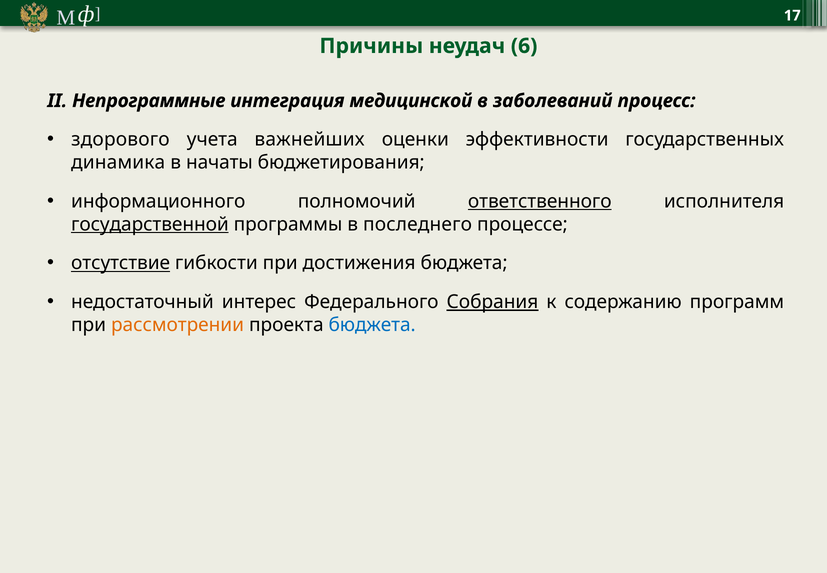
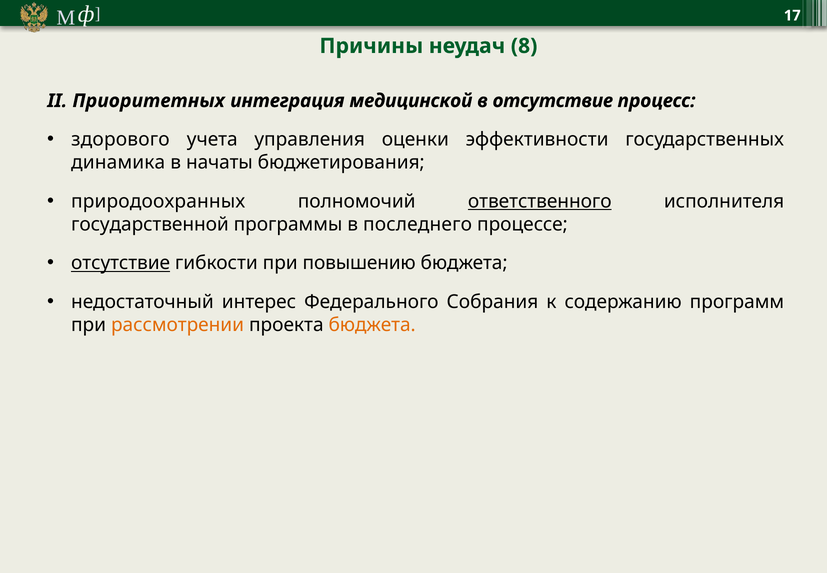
6: 6 -> 8
Непрограммные: Непрограммные -> Приоритетных
в заболеваний: заболеваний -> отсутствие
важнейших: важнейших -> управления
информационного: информационного -> природоохранных
государственной underline: present -> none
достижения: достижения -> повышению
Собрания underline: present -> none
бюджета at (372, 325) colour: blue -> orange
